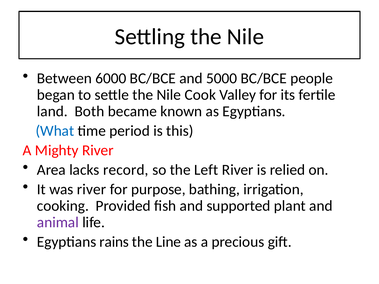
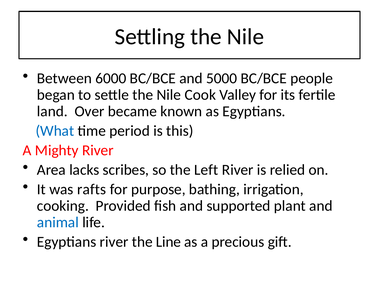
Both: Both -> Over
record: record -> scribes
was river: river -> rafts
animal colour: purple -> blue
Egyptians rains: rains -> river
